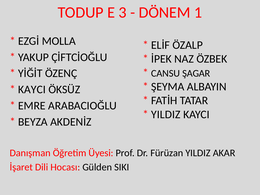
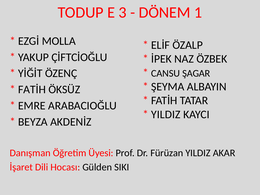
KAYCI at (32, 90): KAYCI -> FATİH
